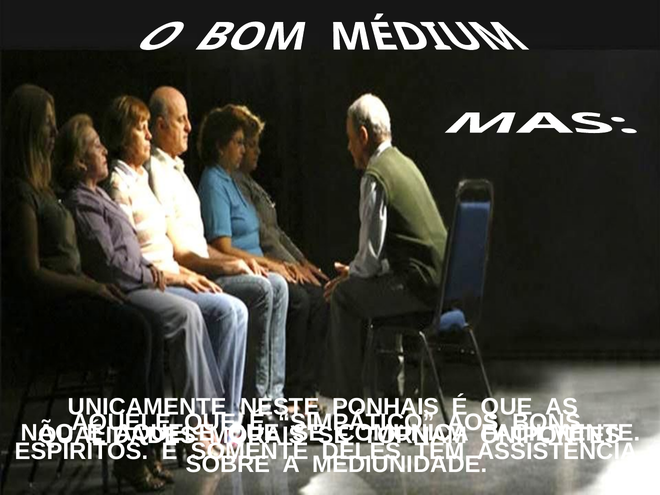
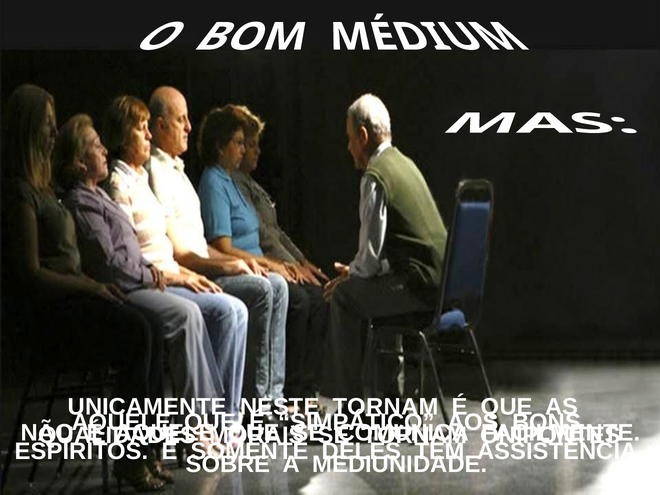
NESTE PONHAIS: PONHAIS -> TORNAM
